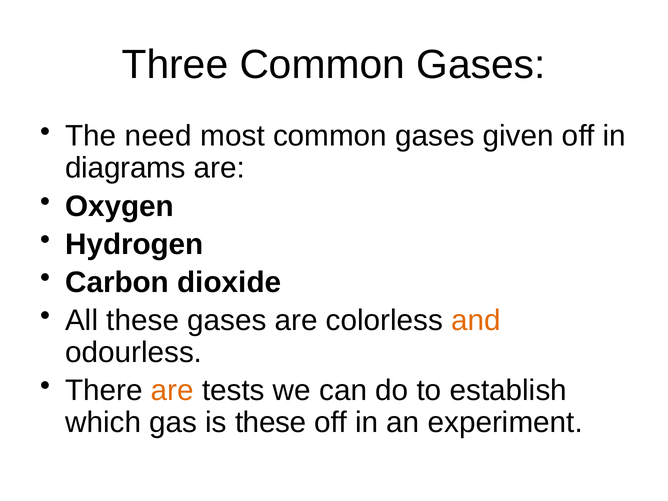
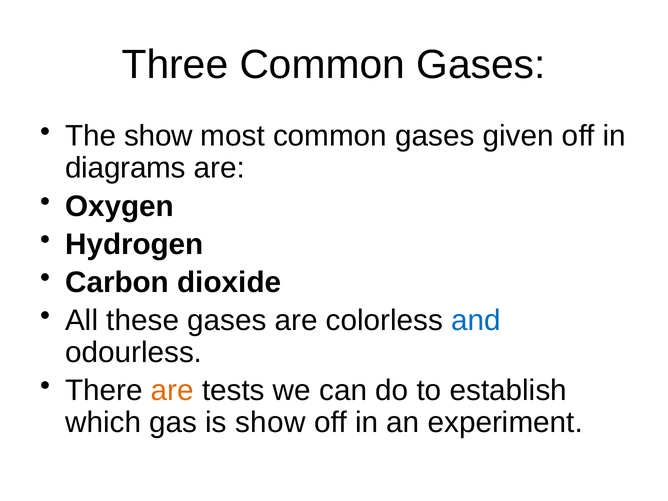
The need: need -> show
and colour: orange -> blue
is these: these -> show
